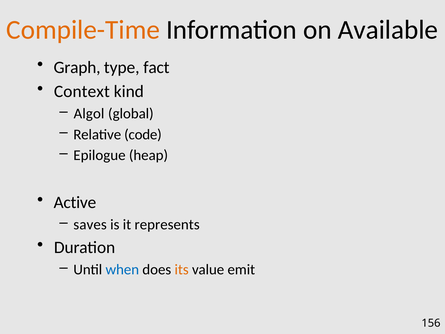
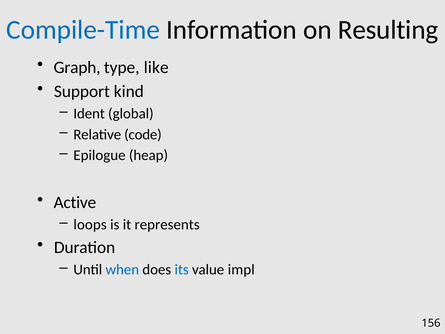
Compile-Time colour: orange -> blue
Available: Available -> Resulting
fact: fact -> like
Context: Context -> Support
Algol: Algol -> Ident
saves: saves -> loops
its colour: orange -> blue
emit: emit -> impl
